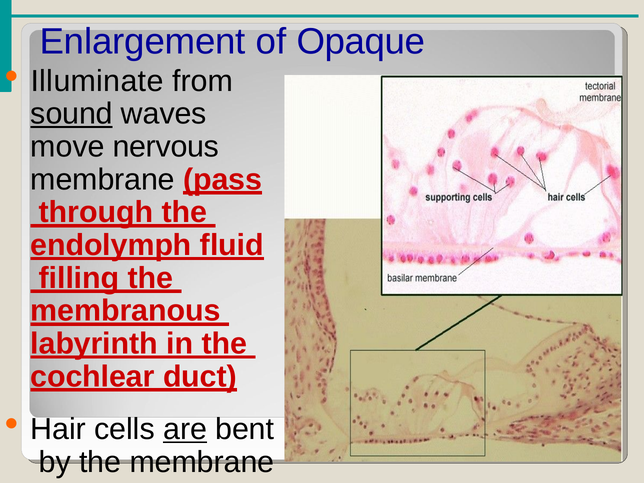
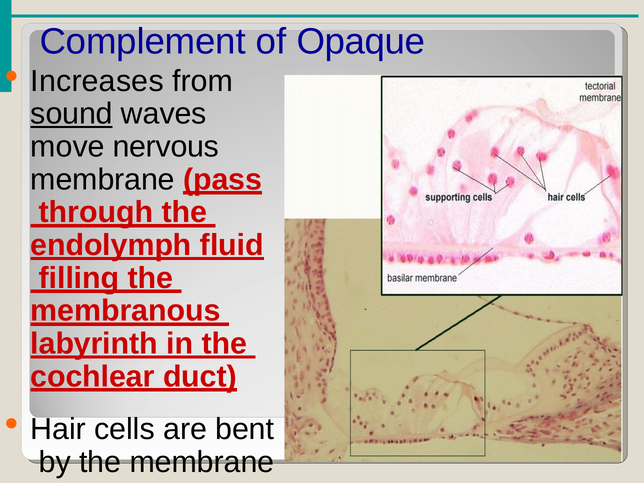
Enlargement: Enlargement -> Complement
Illuminate: Illuminate -> Increases
are underline: present -> none
